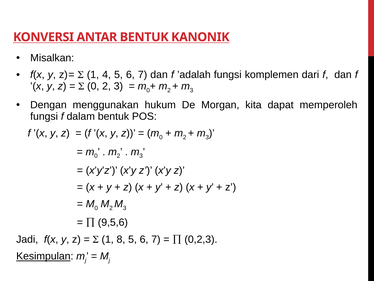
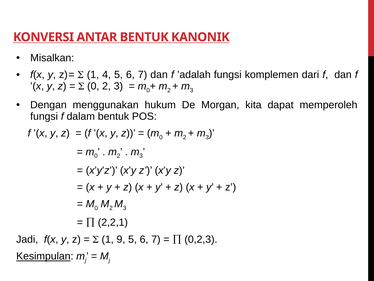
9,5,6: 9,5,6 -> 2,2,1
8: 8 -> 9
